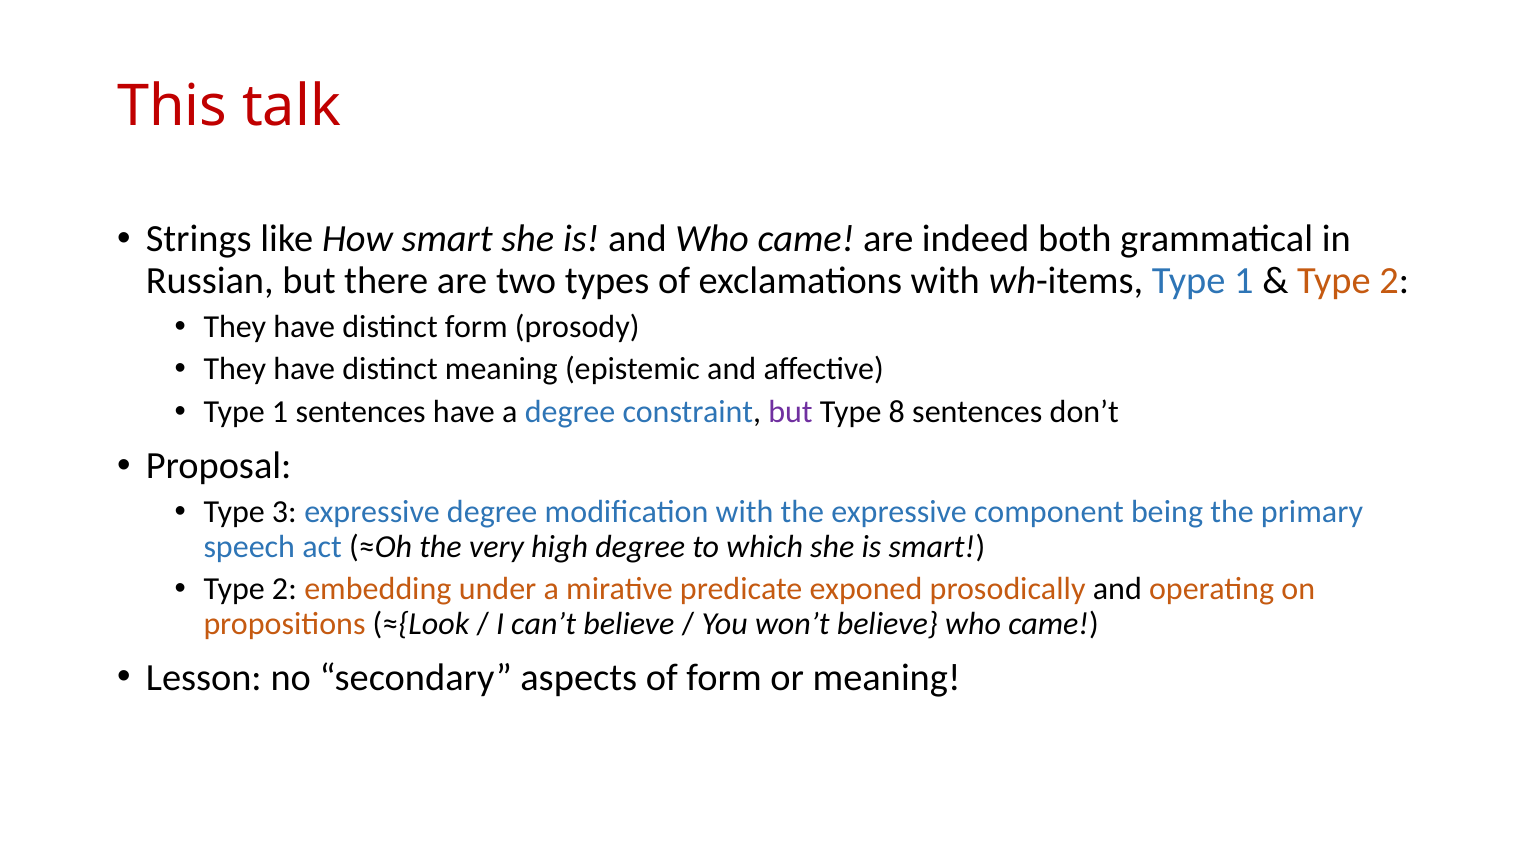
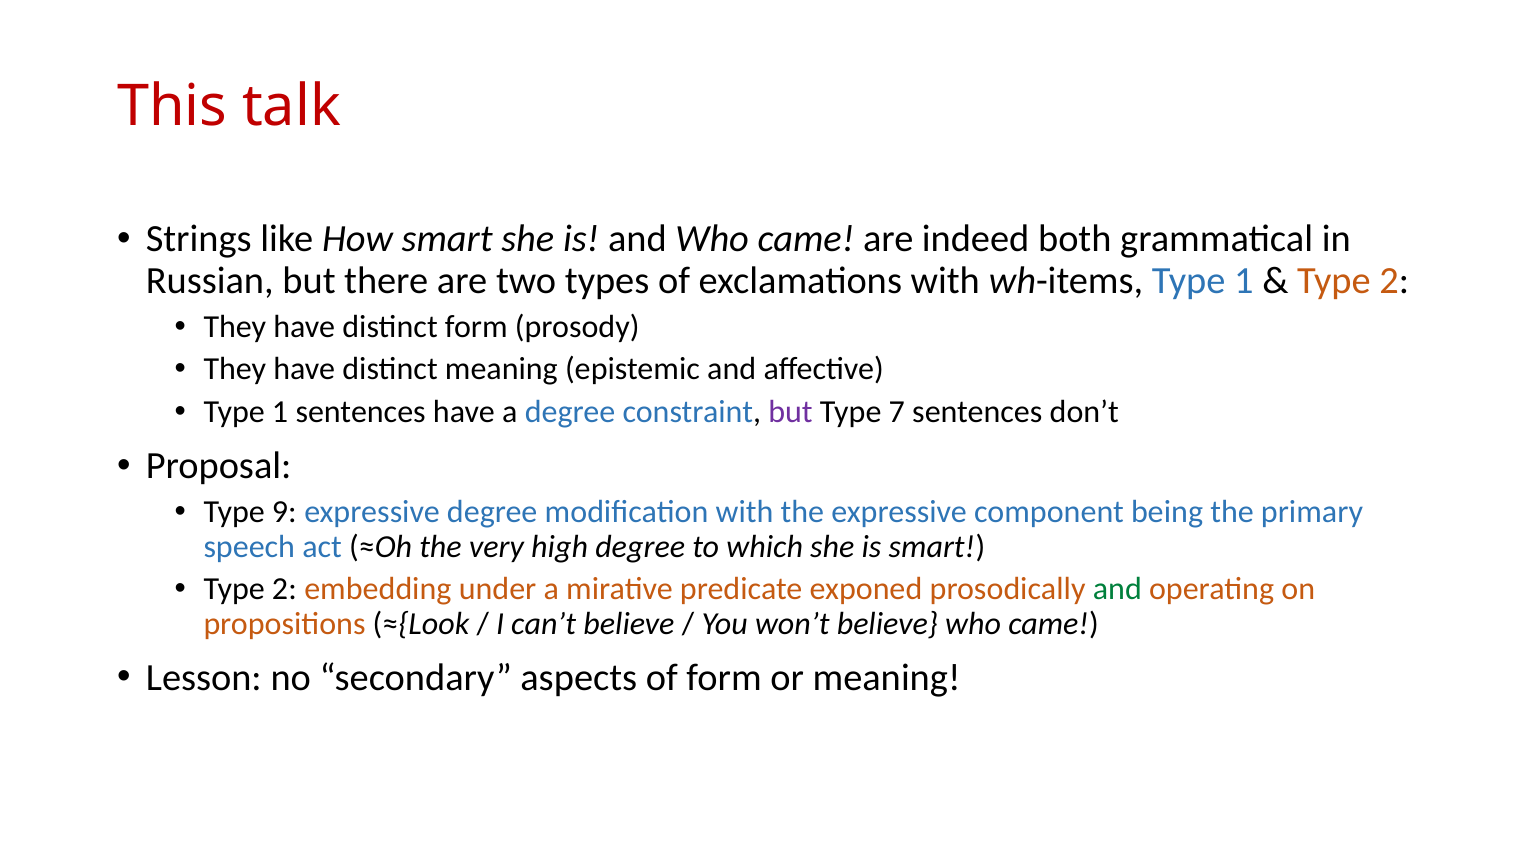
8: 8 -> 7
3: 3 -> 9
and at (1117, 589) colour: black -> green
